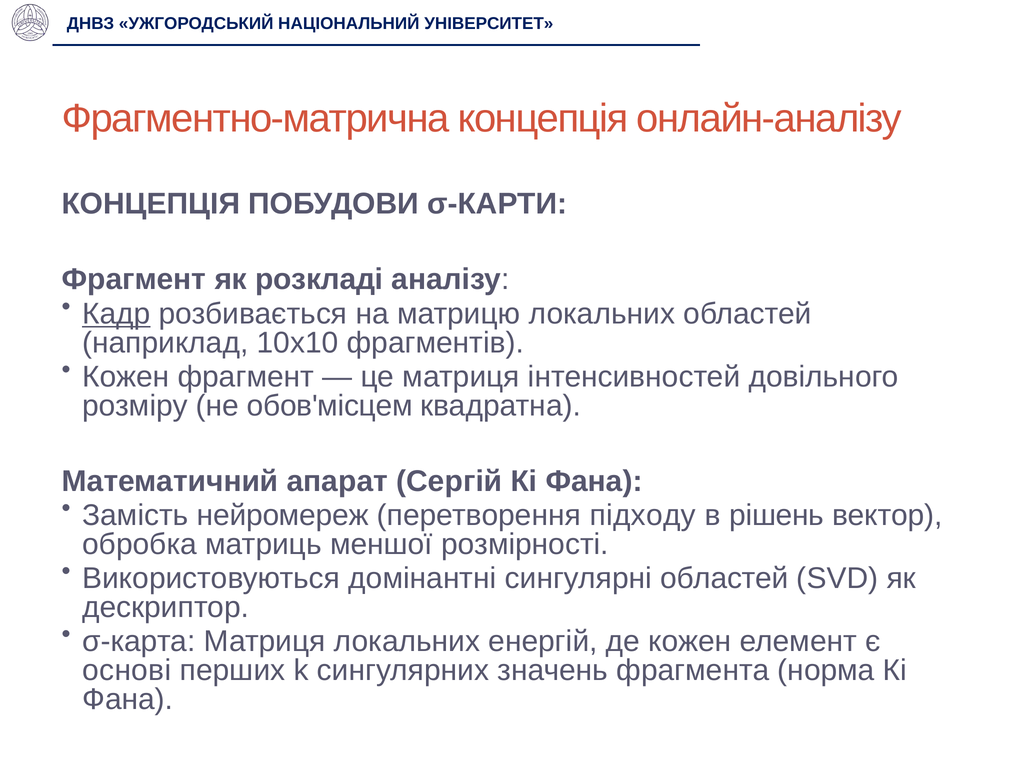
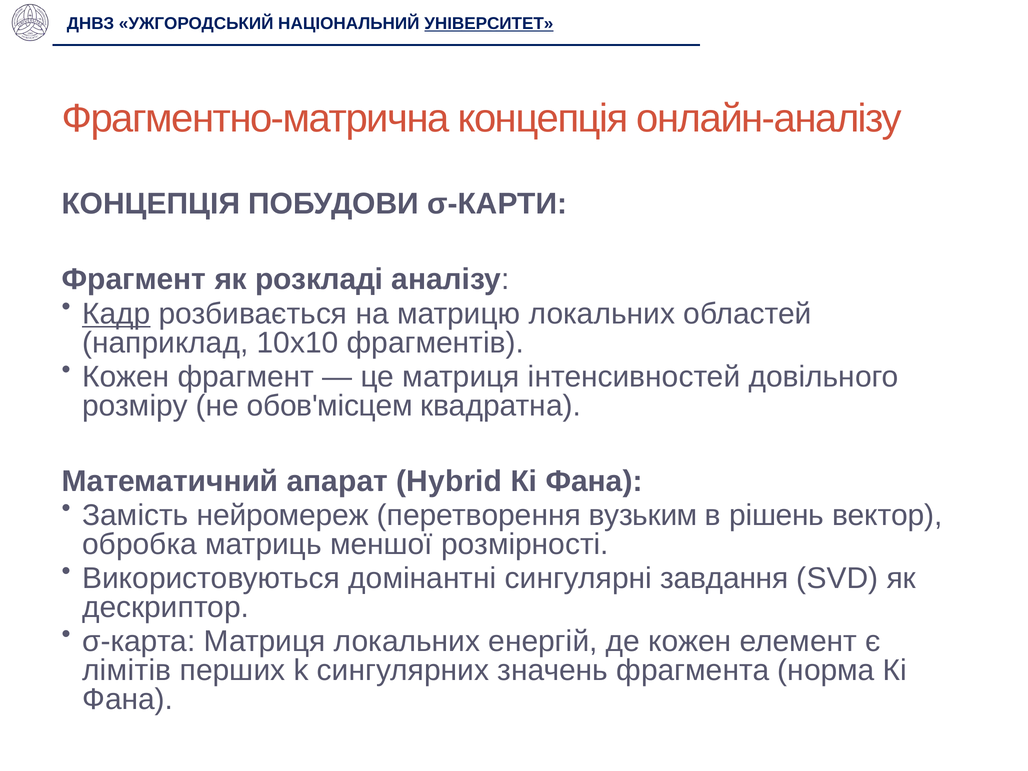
УНІВЕРСИТЕТ underline: none -> present
Сергій: Сергій -> Hybrid
підходу: підходу -> вузьким
сингулярні областей: областей -> завдання
основі: основі -> лімітів
